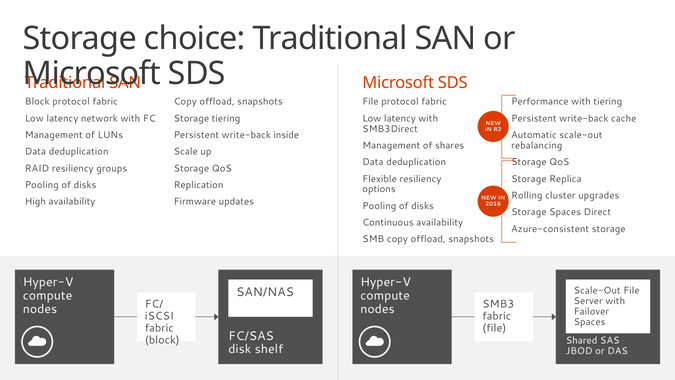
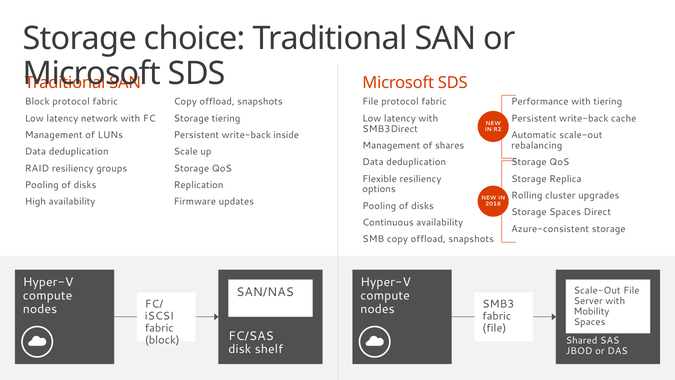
Failover: Failover -> Mobility
